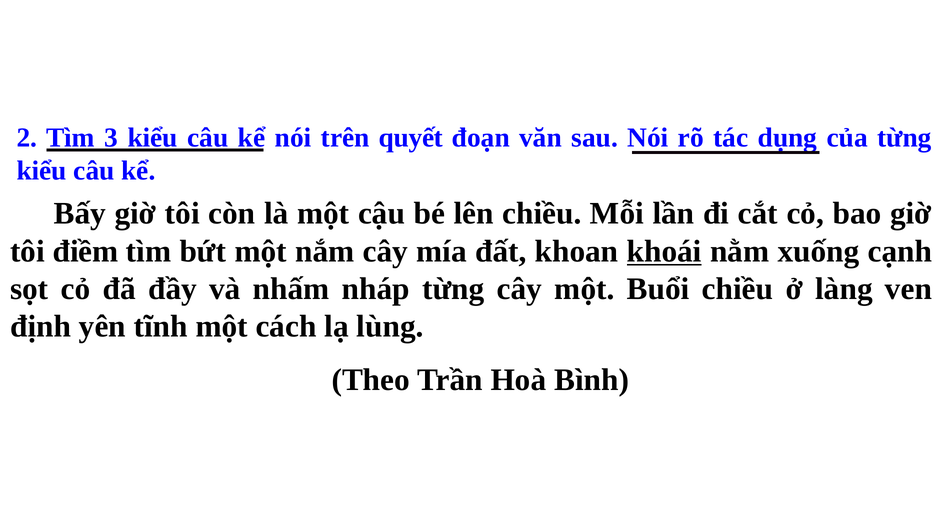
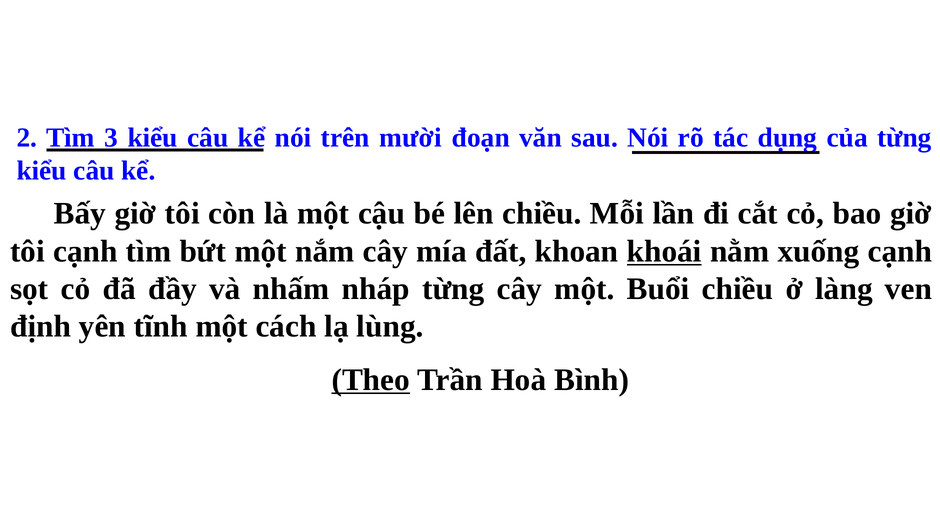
quyết: quyết -> mười
tôi điềm: điềm -> cạnh
Theo underline: none -> present
